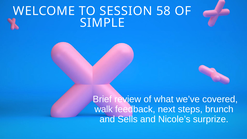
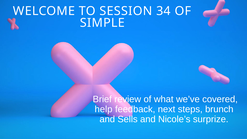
58: 58 -> 34
walk: walk -> help
